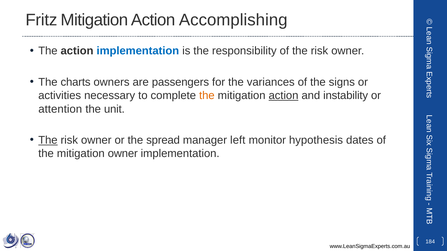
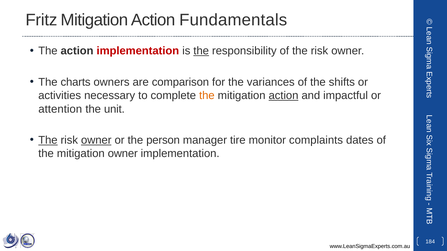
Accomplishing: Accomplishing -> Fundamentals
implementation at (138, 51) colour: blue -> red
the at (201, 51) underline: none -> present
passengers: passengers -> comparison
signs: signs -> shifts
instability: instability -> impactful
owner at (96, 140) underline: none -> present
spread: spread -> person
left: left -> tire
hypothesis: hypothesis -> complaints
